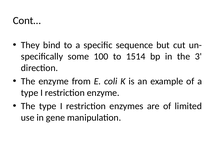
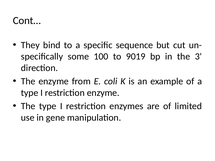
1514: 1514 -> 9019
